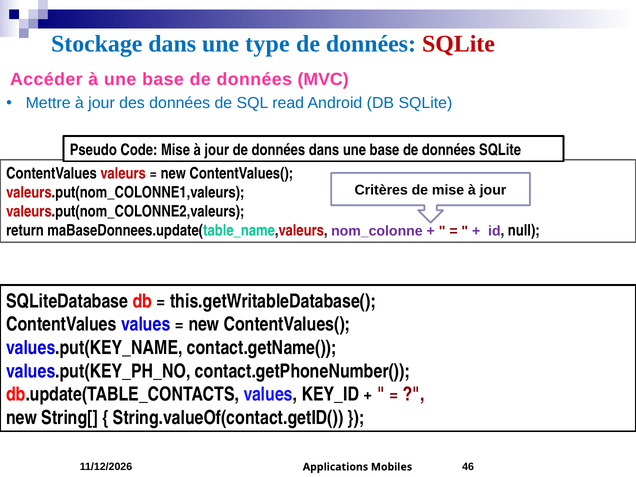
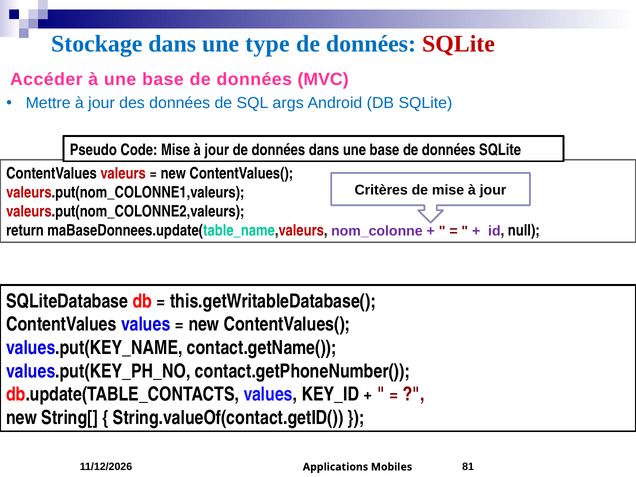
read: read -> args
46: 46 -> 81
